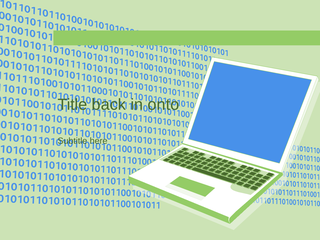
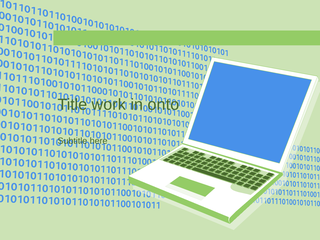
back: back -> work
